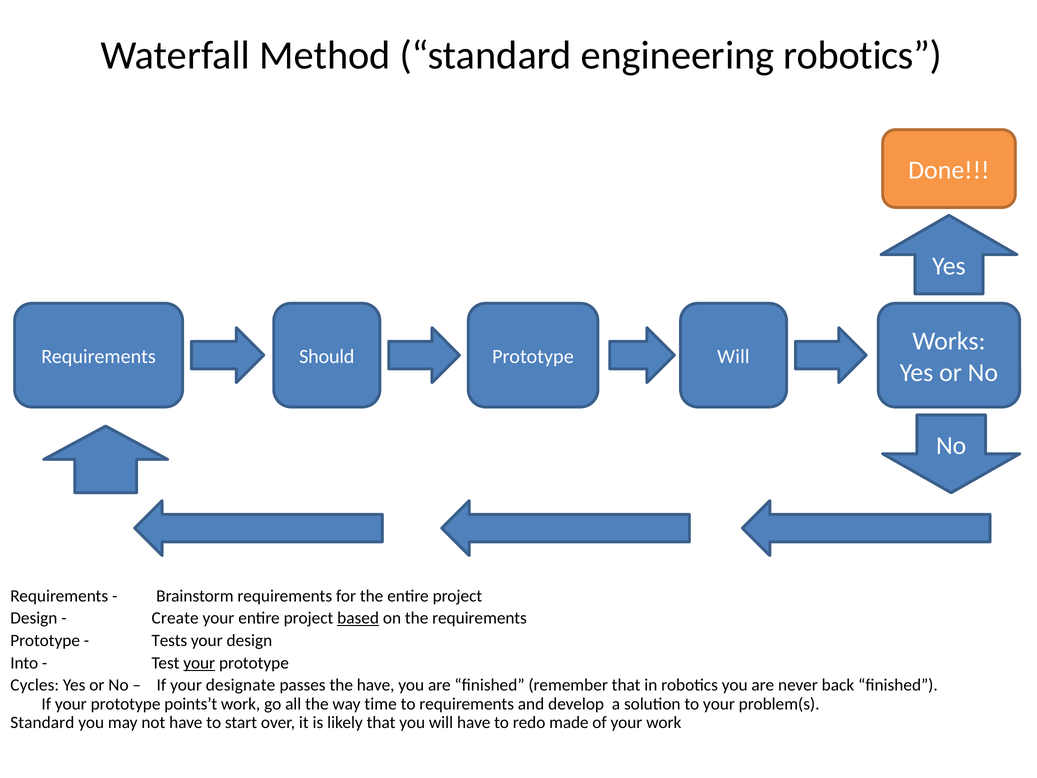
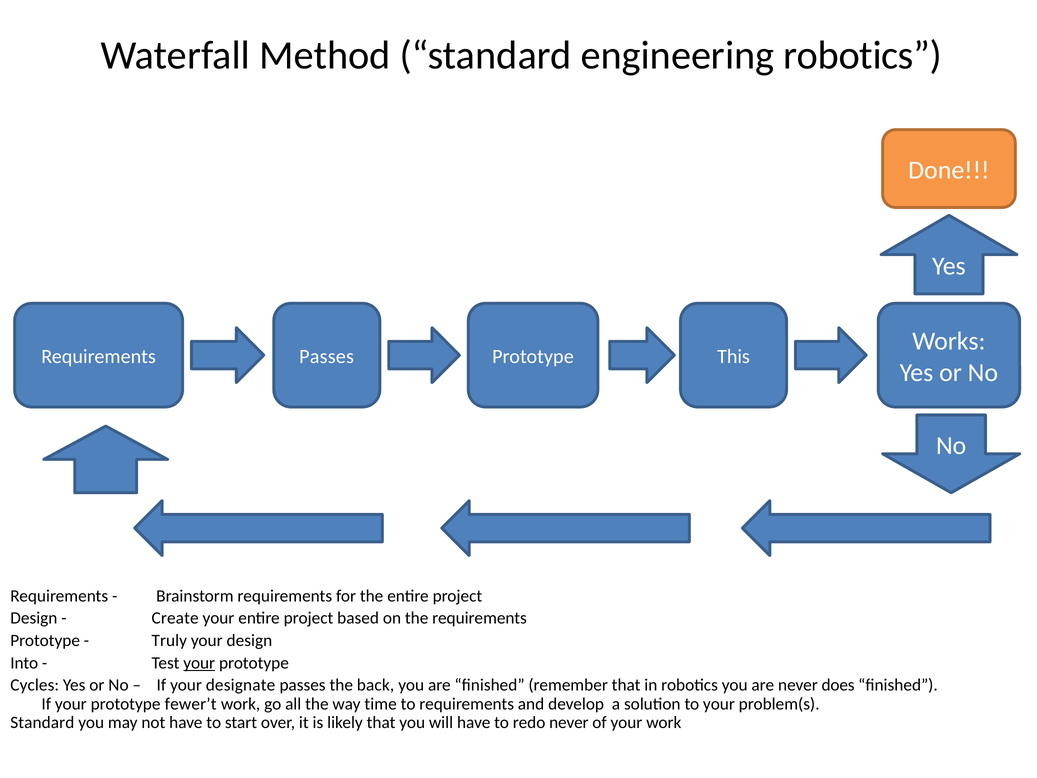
Requirements Should: Should -> Passes
Prototype Will: Will -> This
based underline: present -> none
Tests: Tests -> Truly
the have: have -> back
back: back -> does
points’t: points’t -> fewer’t
redo made: made -> never
